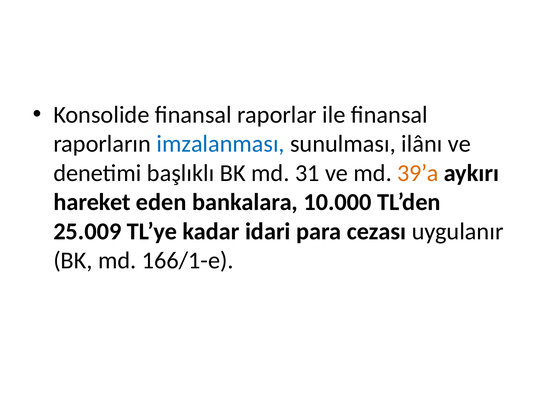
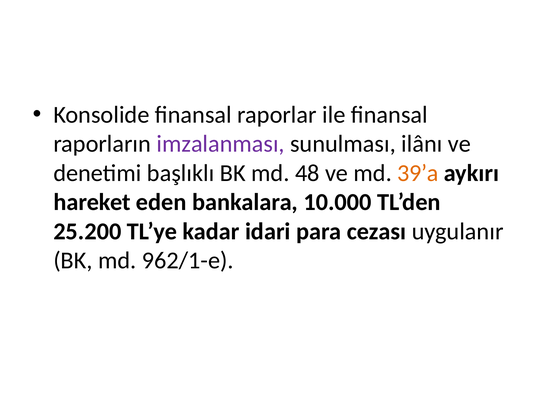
imzalanması colour: blue -> purple
31: 31 -> 48
25.009: 25.009 -> 25.200
166/1-e: 166/1-e -> 962/1-e
